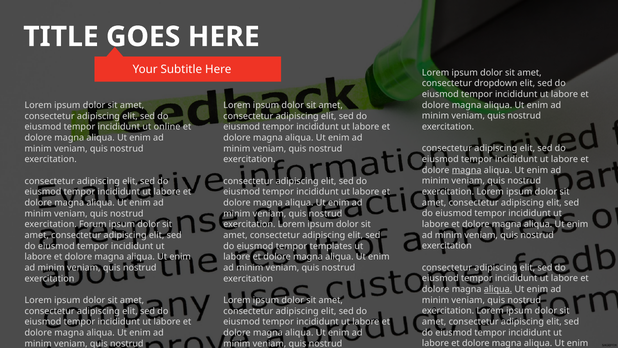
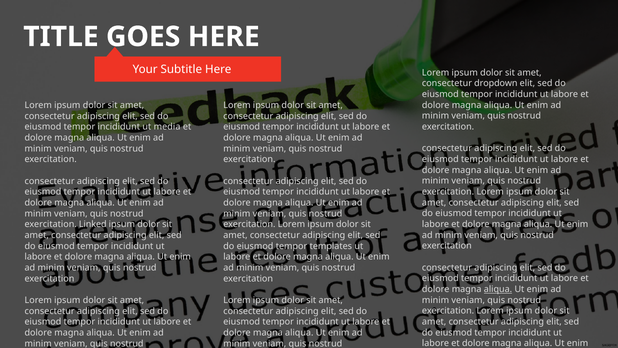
online: online -> media
magna at (467, 170) underline: present -> none
Forum: Forum -> Linked
